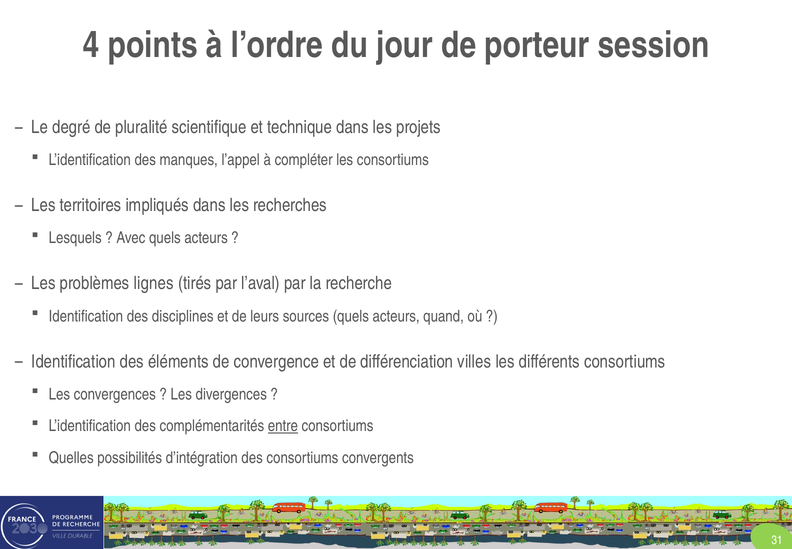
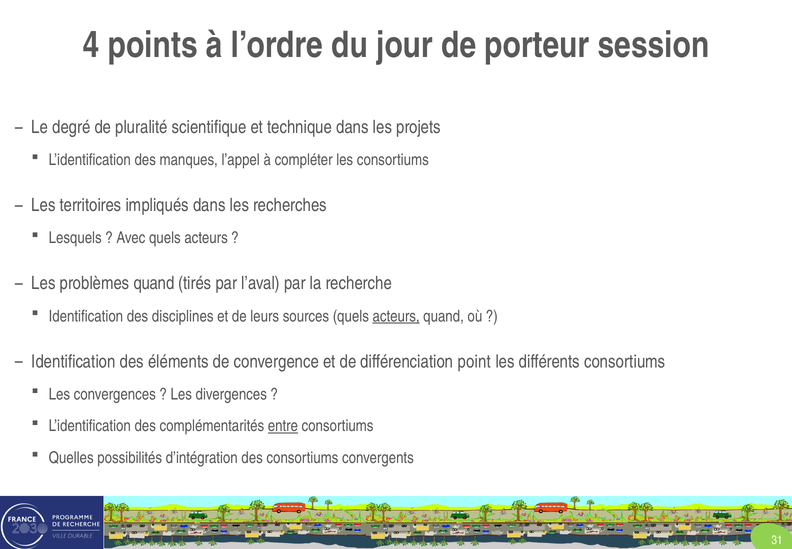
problèmes lignes: lignes -> quand
acteurs at (396, 316) underline: none -> present
villes: villes -> point
